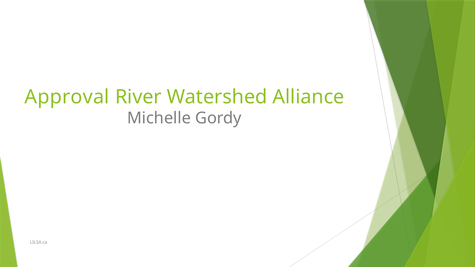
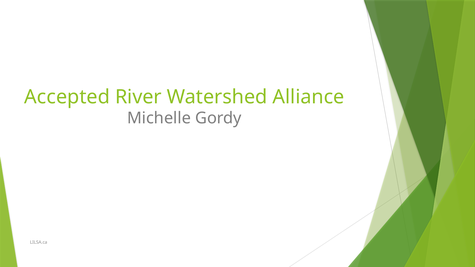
Approval: Approval -> Accepted
